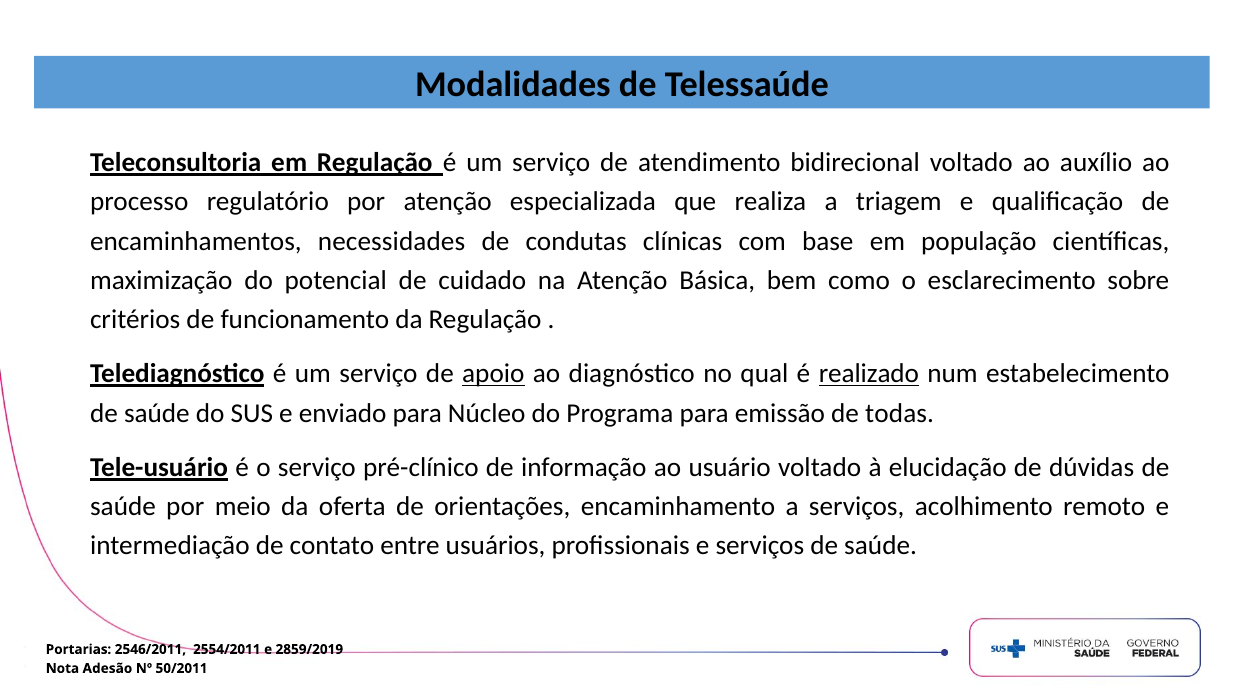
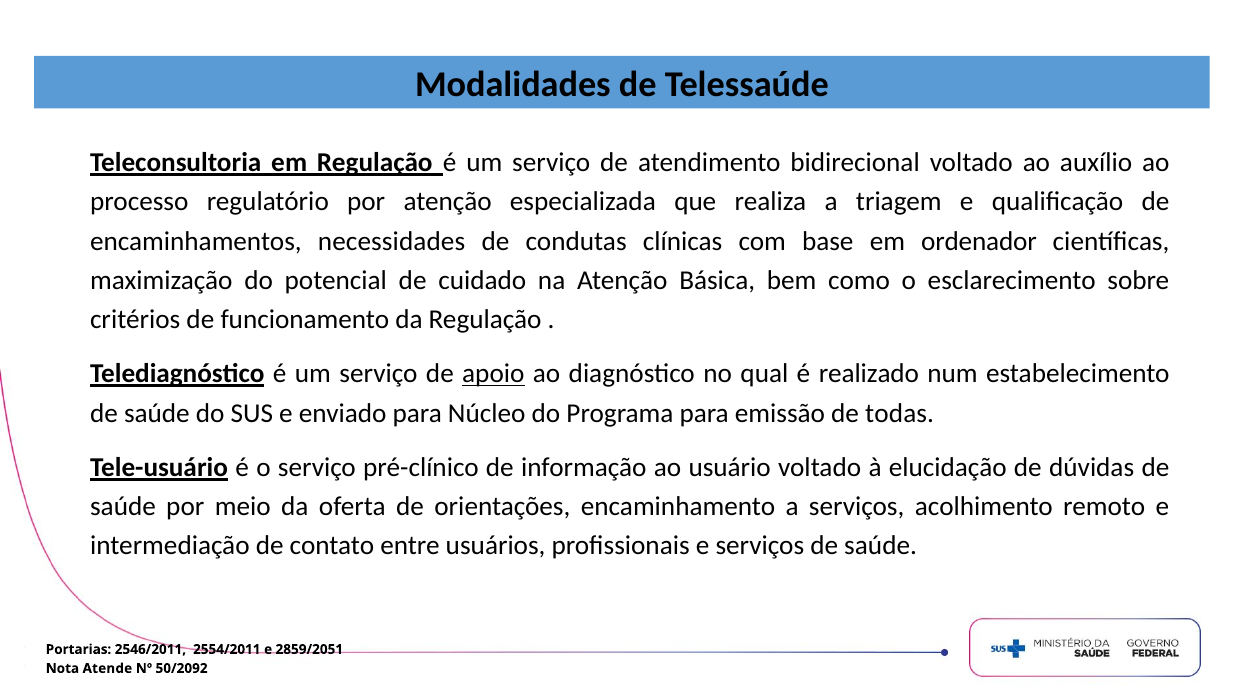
população: população -> ordenador
realizado underline: present -> none
2859/2019: 2859/2019 -> 2859/2051
Adesão: Adesão -> Atende
50/2011: 50/2011 -> 50/2092
